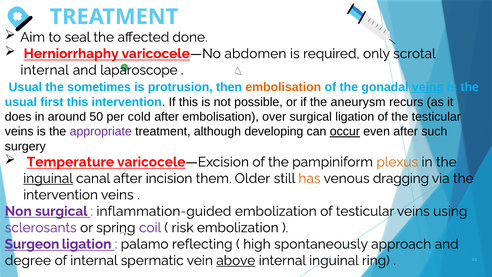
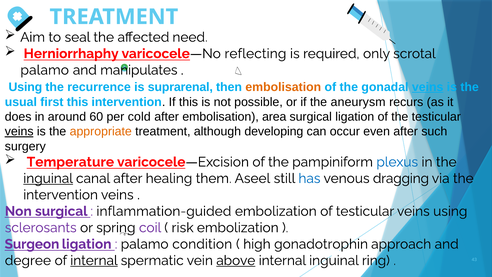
done: done -> need
abdomen: abdomen -> reflecting
internal at (45, 70): internal -> palamo
laparoscope: laparoscope -> manipulates
Usual at (25, 87): Usual -> Using
sometimes: sometimes -> recurrence
protrusion: protrusion -> suprarenal
50: 50 -> 60
over: over -> area
veins at (19, 131) underline: none -> present
appropriate colour: purple -> orange
occur underline: present -> none
plexus colour: orange -> blue
incision: incision -> healing
Older: Older -> Aseel
has colour: orange -> blue
reflecting: reflecting -> condition
spontaneously: spontaneously -> gonadotrophin
internal at (94, 260) underline: none -> present
